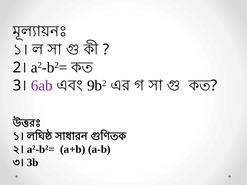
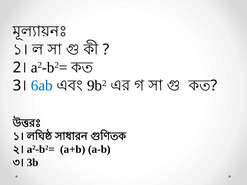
6ab colour: purple -> blue
